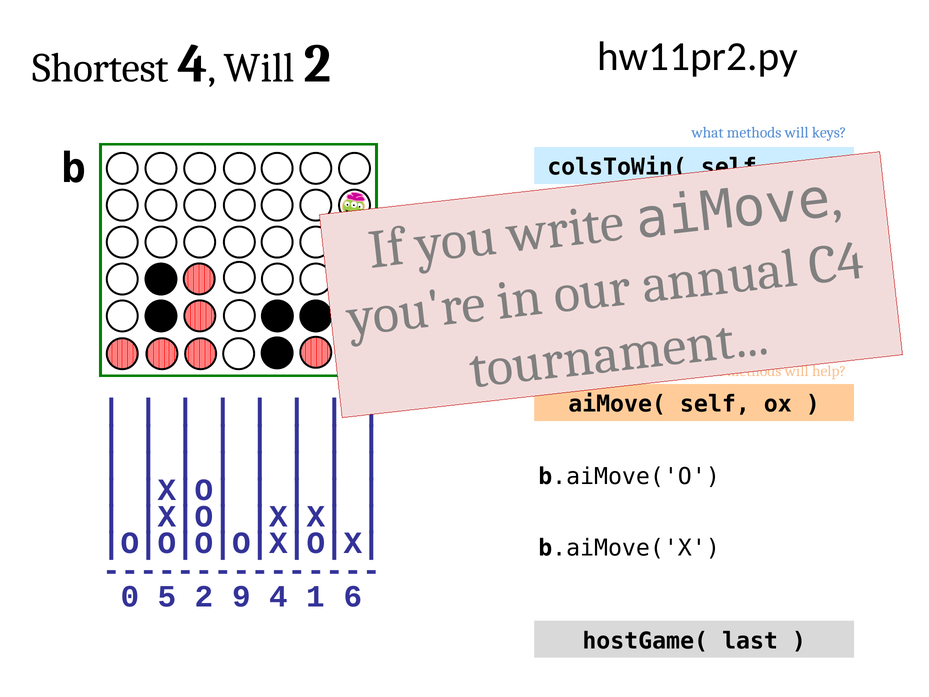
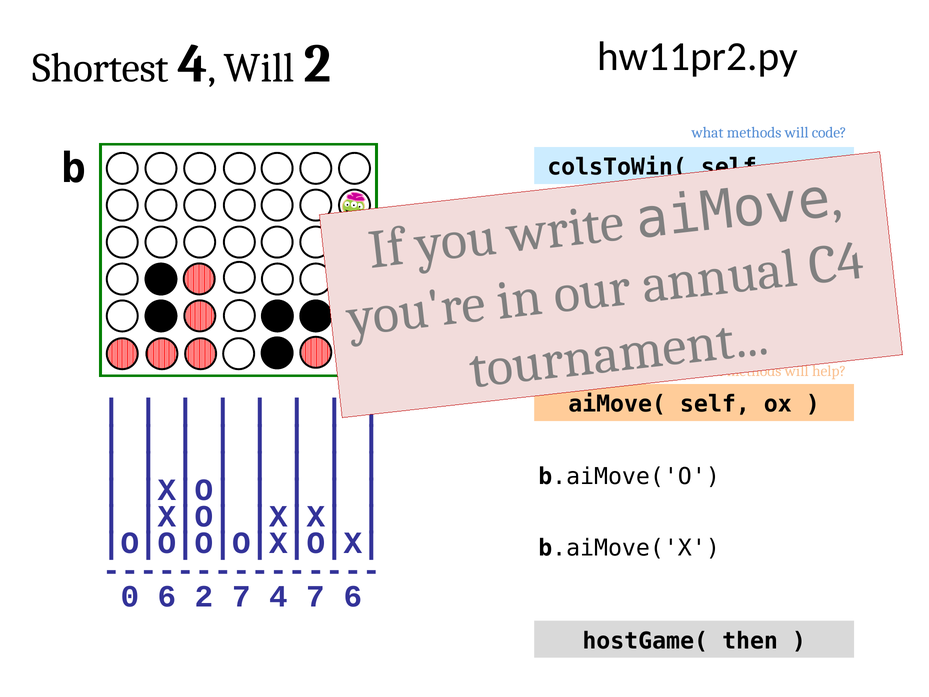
keys: keys -> code
0 5: 5 -> 6
2 9: 9 -> 7
4 1: 1 -> 7
last: last -> then
